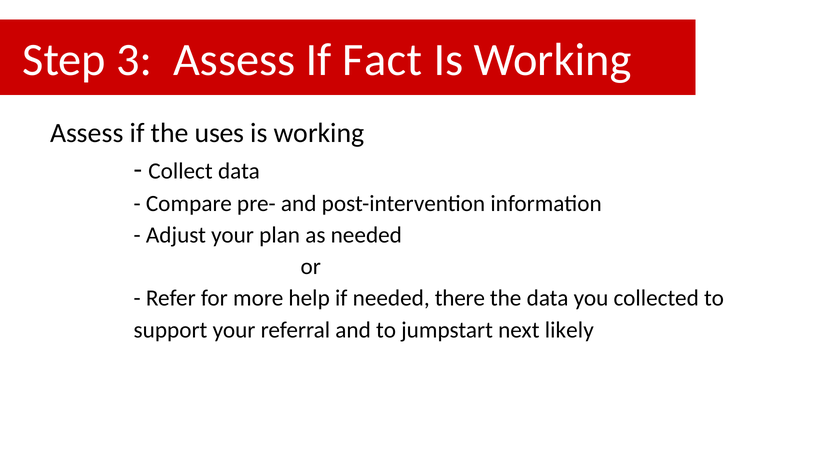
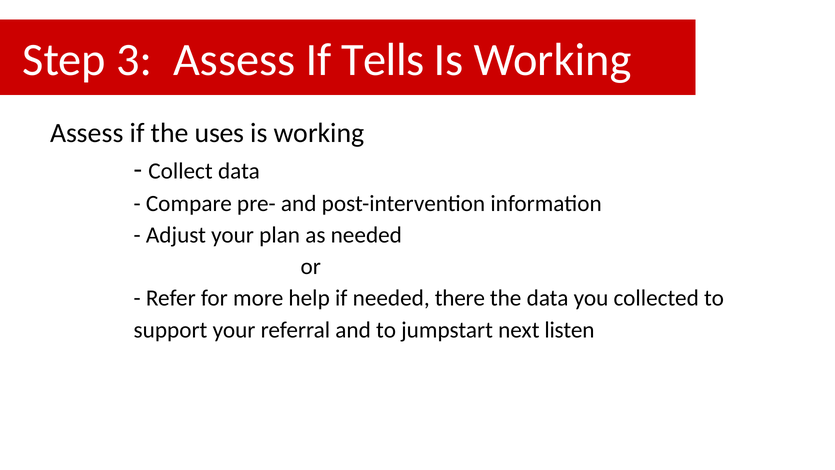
Fact: Fact -> Tells
likely: likely -> listen
